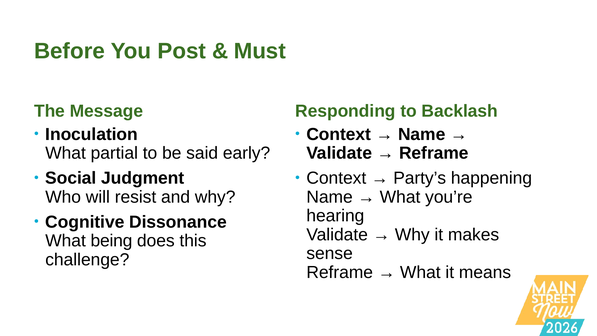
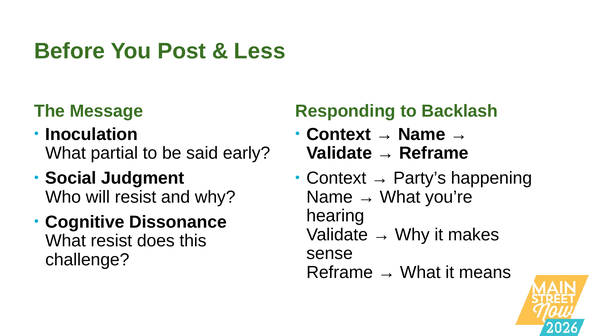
Must: Must -> Less
What being: being -> resist
